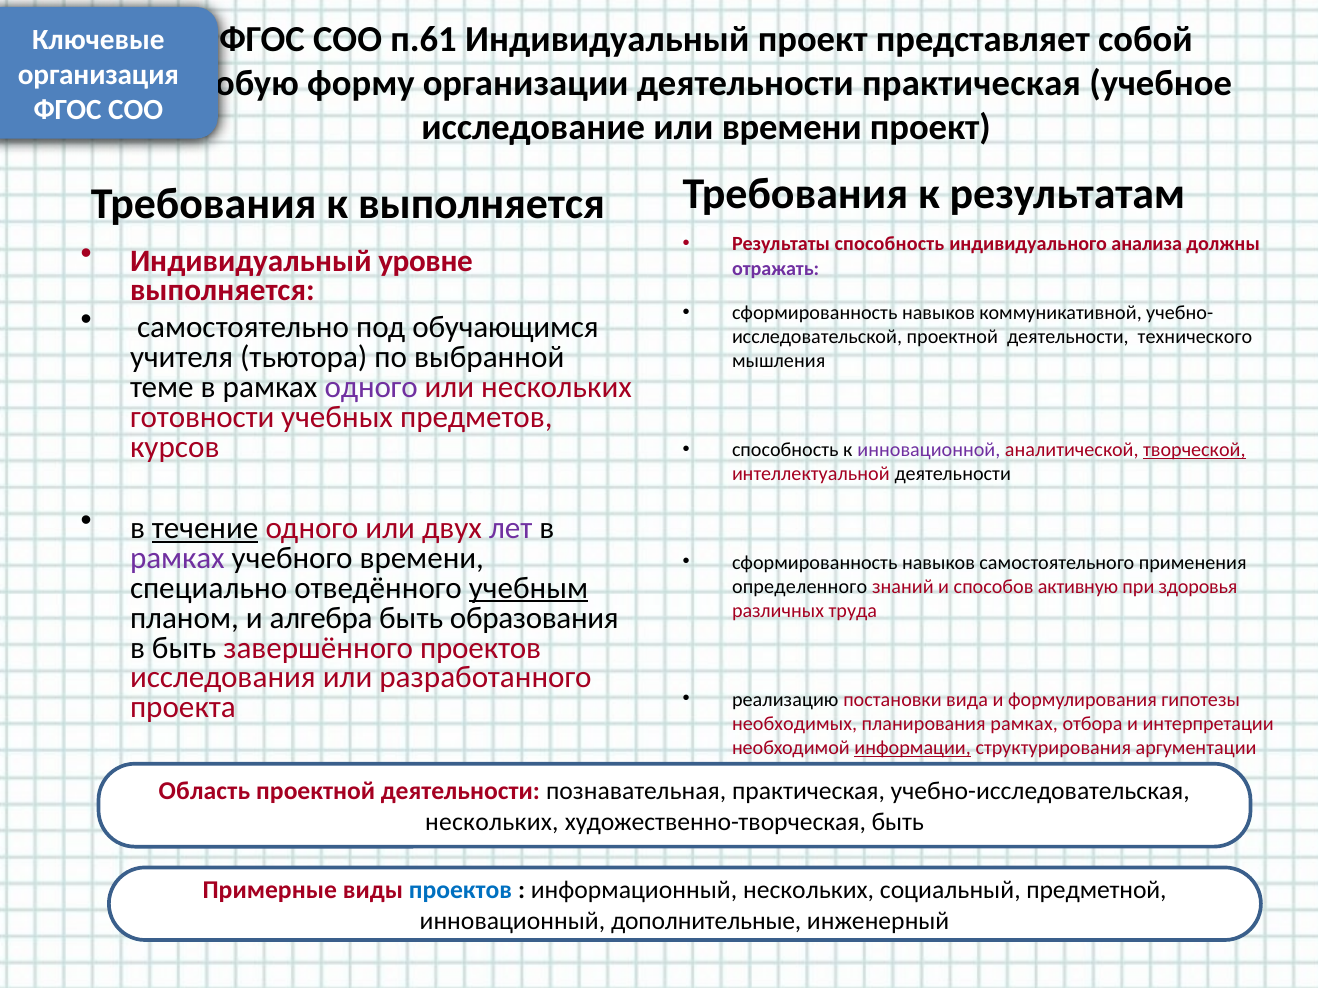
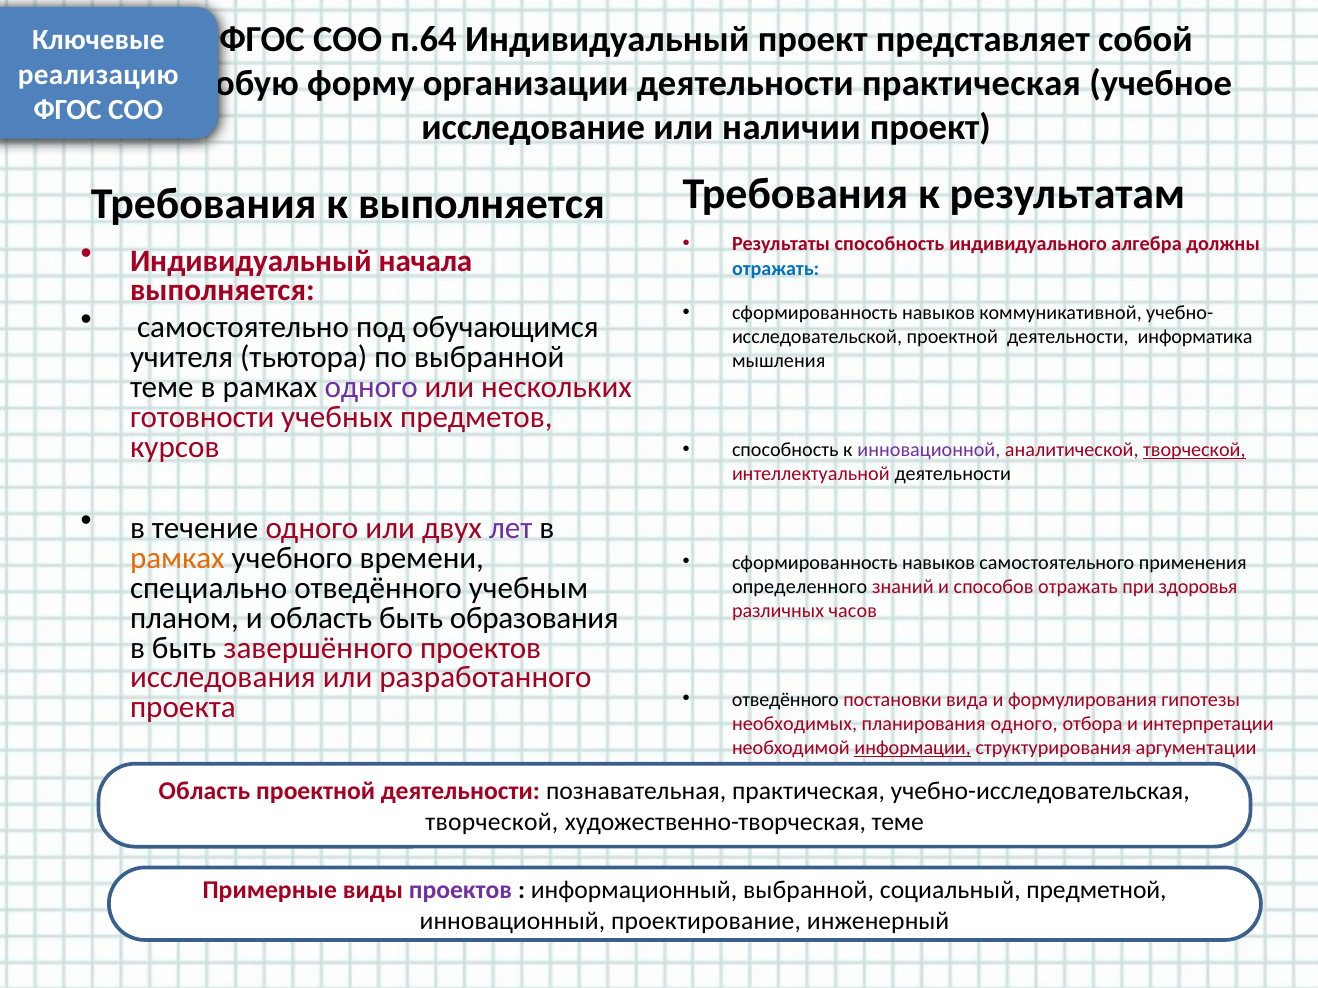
п.61: п.61 -> п.64
организация: организация -> реализацию
или времени: времени -> наличии
анализа: анализа -> алгебра
уровне: уровне -> начала
отражать at (776, 269) colour: purple -> blue
технического: технического -> информатика
течение underline: present -> none
рамках at (177, 558) colour: purple -> orange
учебным underline: present -> none
способов активную: активную -> отражать
труда: труда -> часов
и алгебра: алгебра -> область
реализацию at (785, 700): реализацию -> отведённого
планирования рамках: рамках -> одного
нескольких at (492, 823): нескольких -> творческой
художественно-творческая быть: быть -> теме
проектов at (460, 891) colour: blue -> purple
информационный нескольких: нескольких -> выбранной
дополнительные: дополнительные -> проектирование
